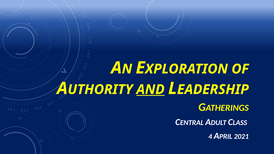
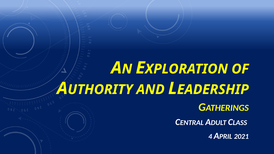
AND underline: present -> none
